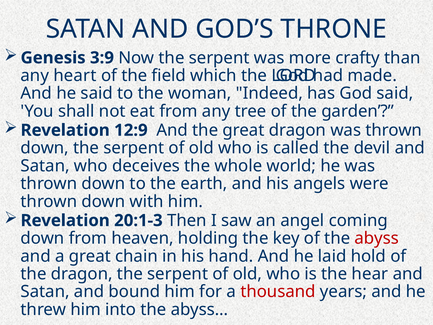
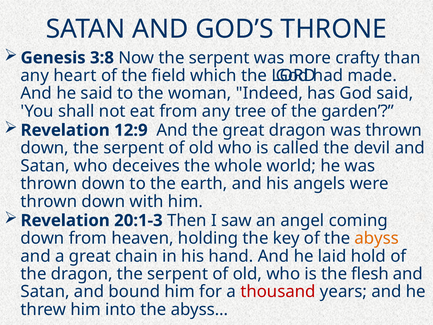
3:9: 3:9 -> 3:8
abyss colour: red -> orange
hear: hear -> flesh
